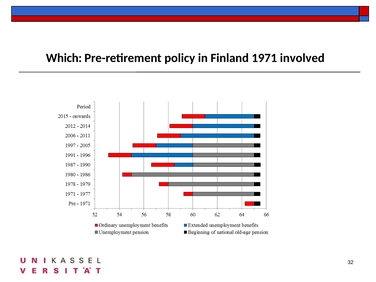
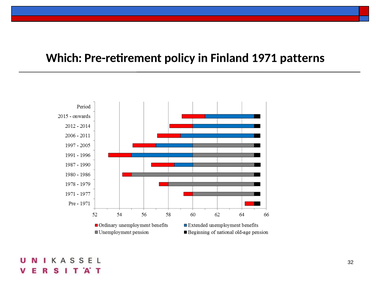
involved: involved -> patterns
